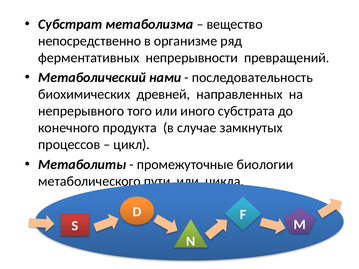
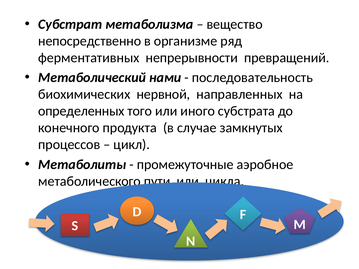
древней: древней -> нервной
непрерывного: непрерывного -> определенных
биологии: биологии -> аэробное
